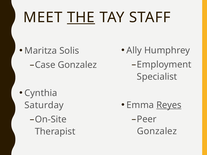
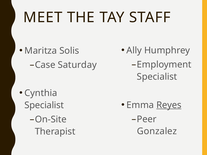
THE underline: present -> none
Case Gonzalez: Gonzalez -> Saturday
Saturday at (44, 105): Saturday -> Specialist
